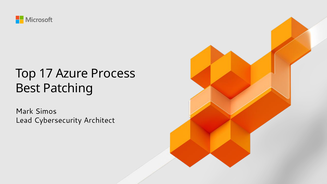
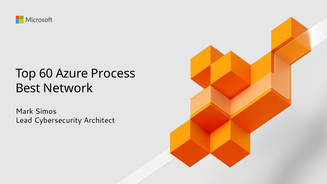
17: 17 -> 60
Patching: Patching -> Network
